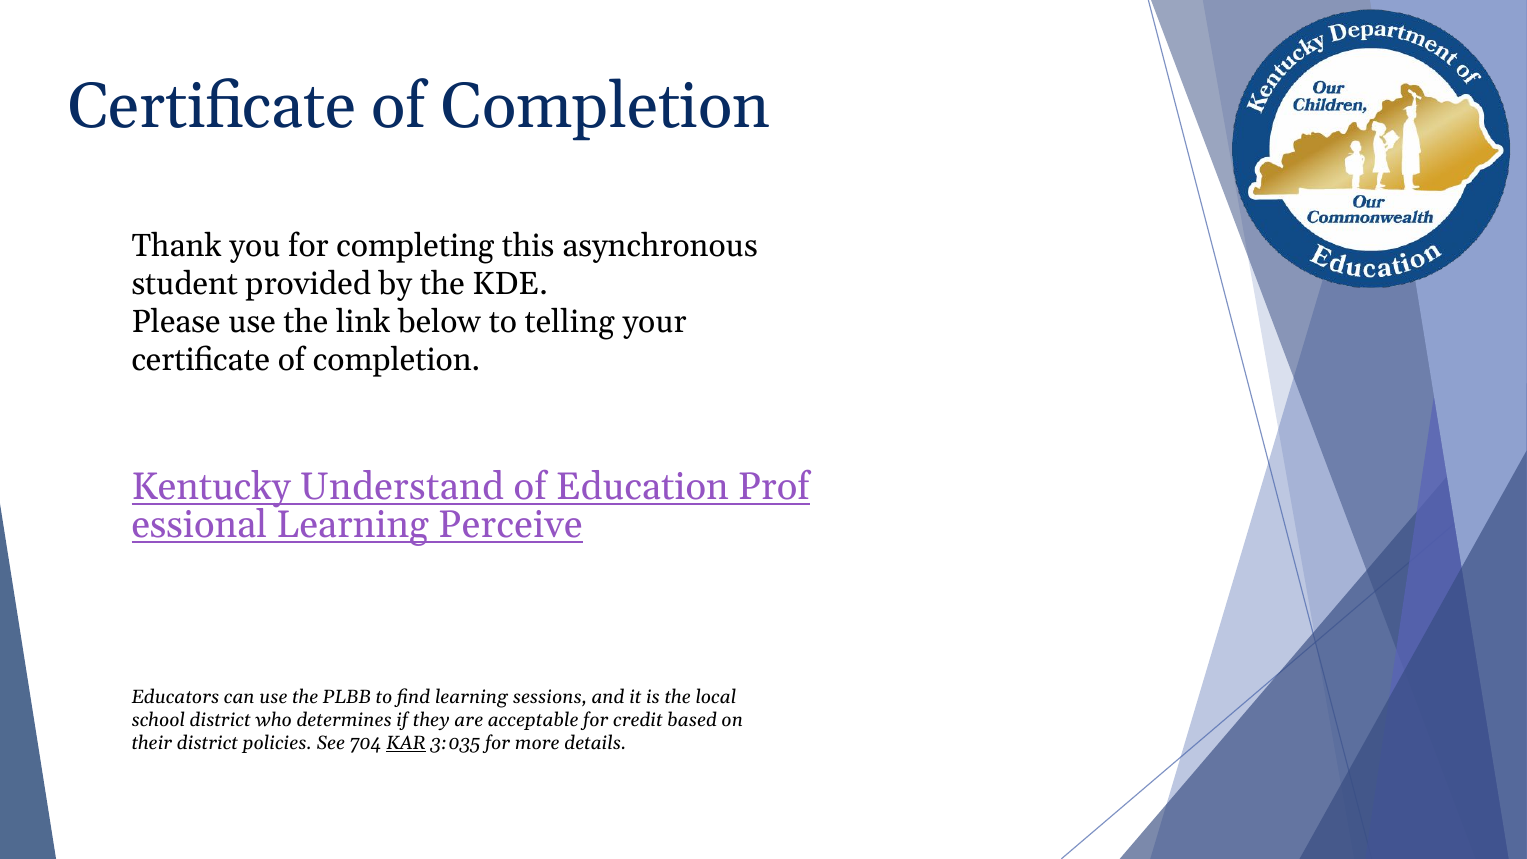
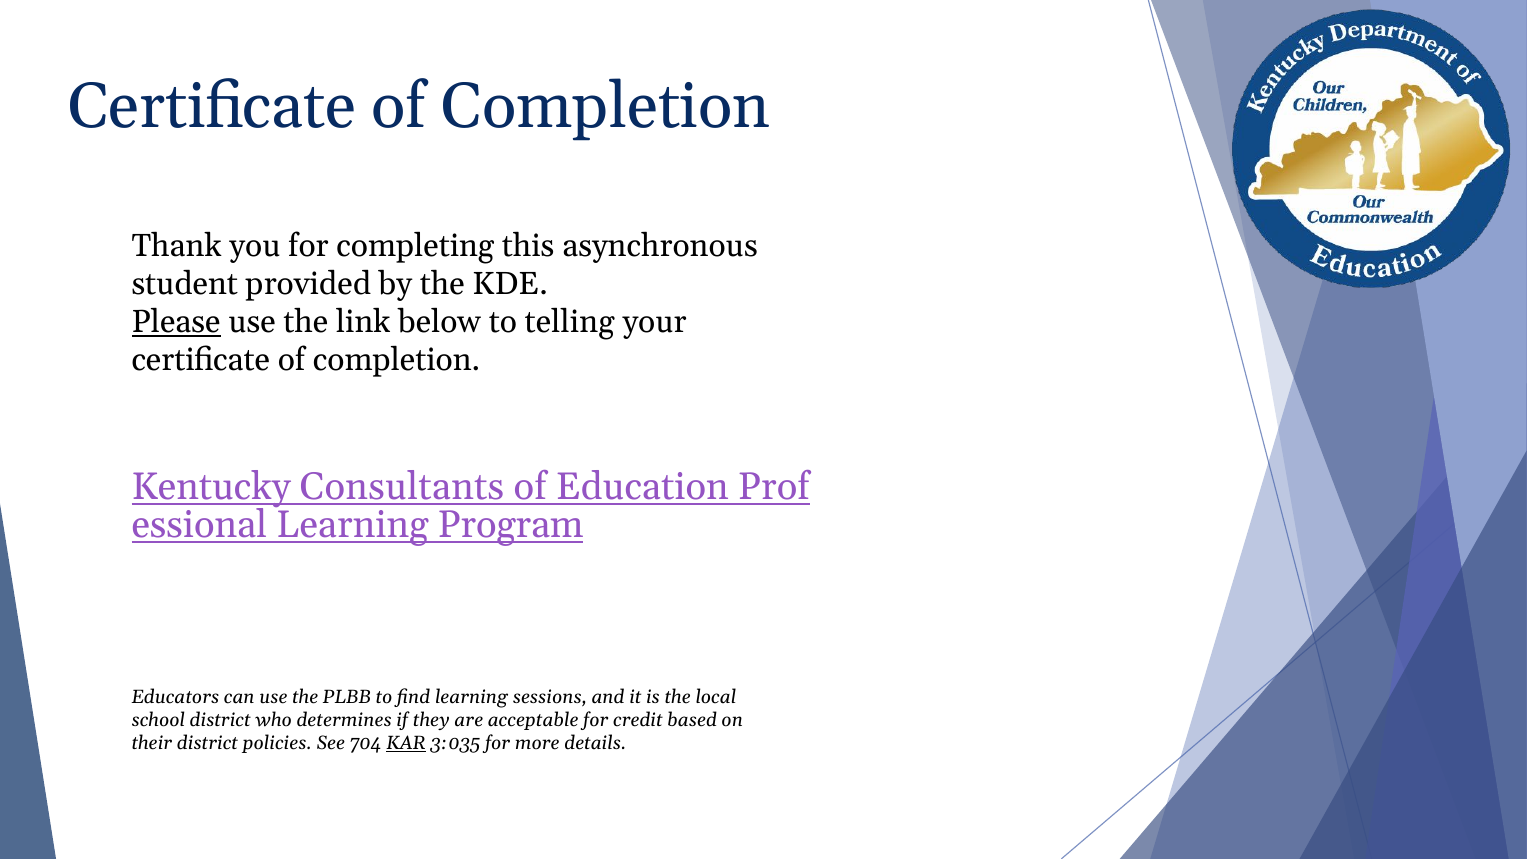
Please underline: none -> present
Understand: Understand -> Consultants
Perceive: Perceive -> Program
